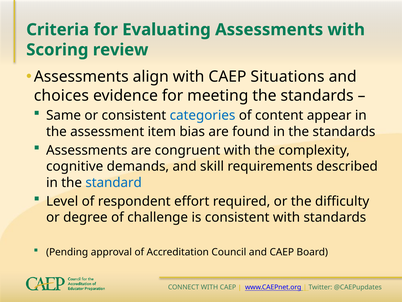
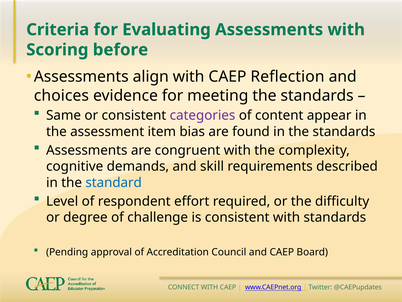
review: review -> before
Situations: Situations -> Reflection
categories colour: blue -> purple
